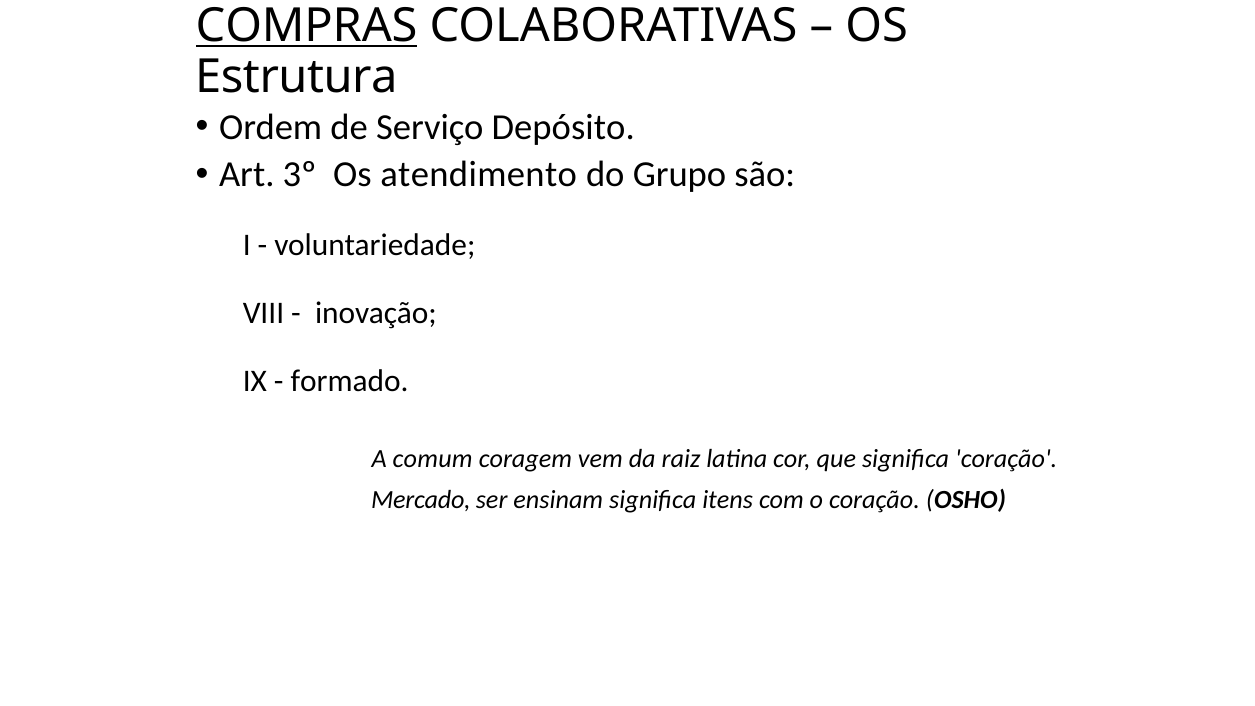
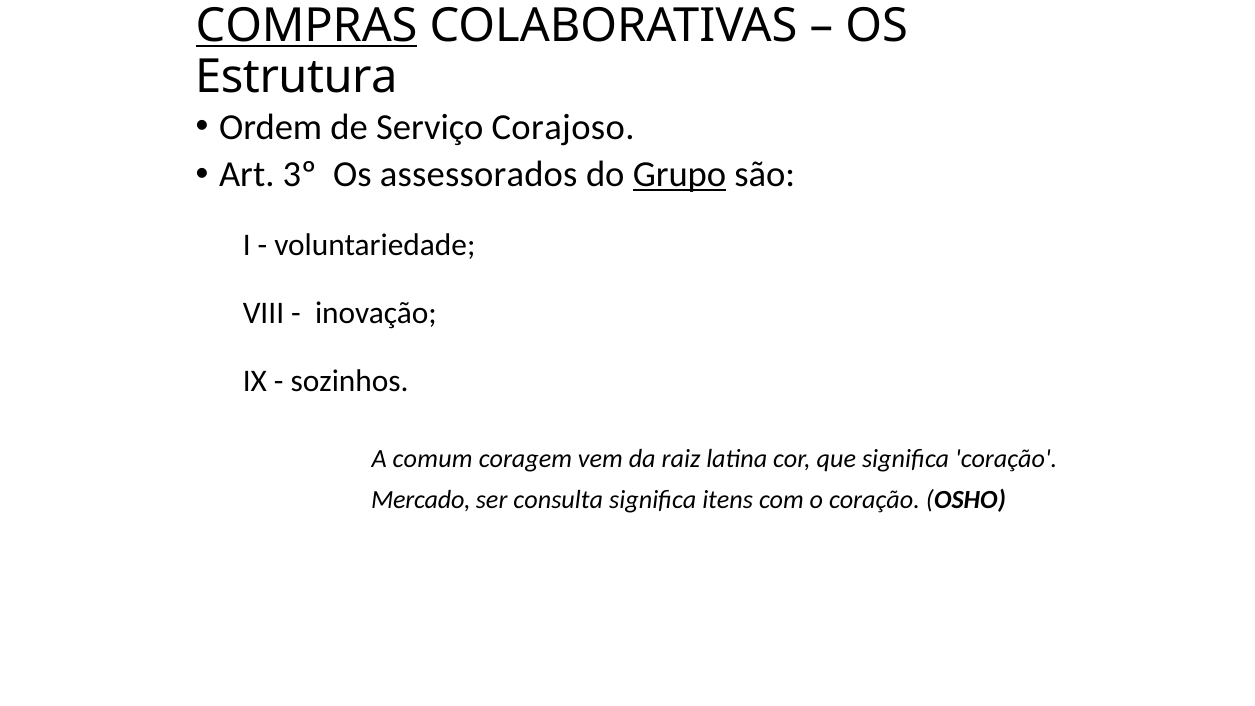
Depósito: Depósito -> Corajoso
atendimento: atendimento -> assessorados
Grupo underline: none -> present
formado: formado -> sozinhos
ensinam: ensinam -> consulta
